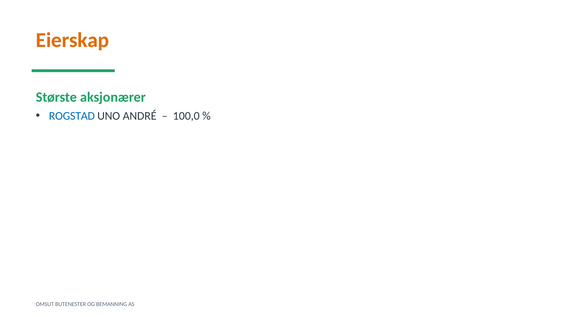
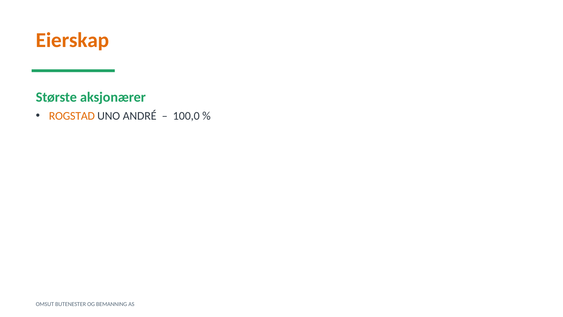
ROGSTAD colour: blue -> orange
